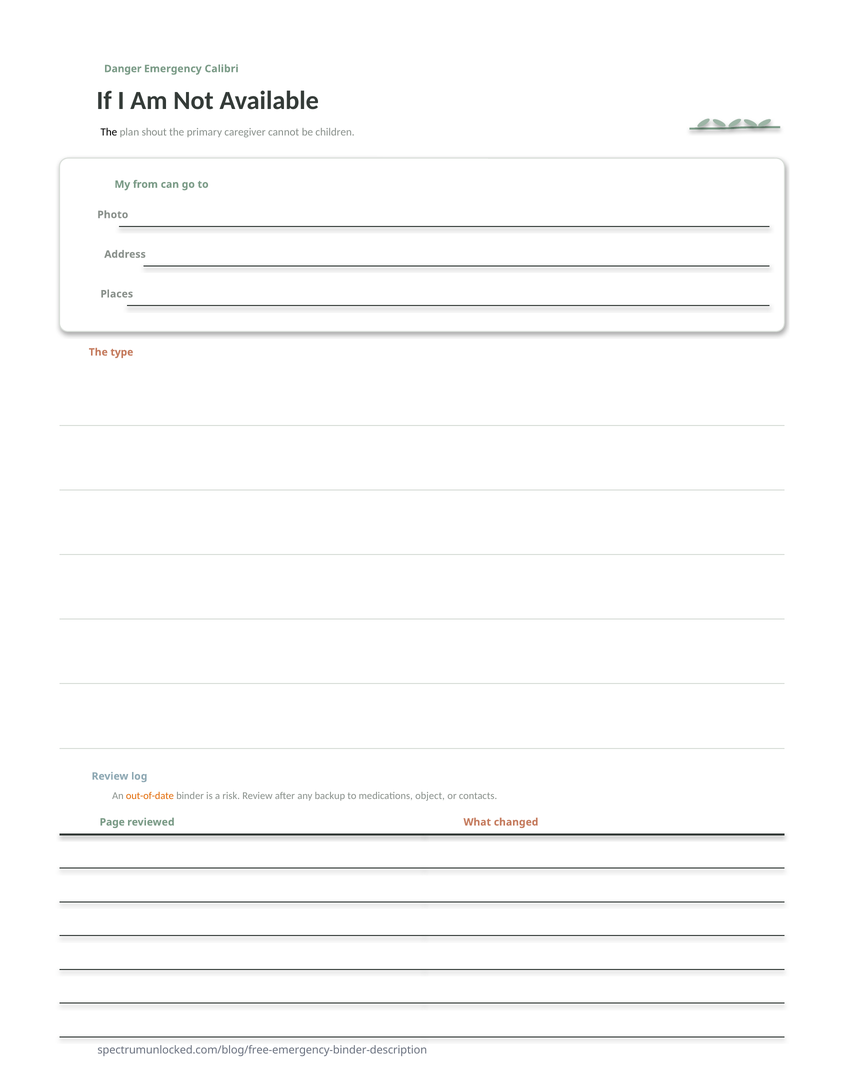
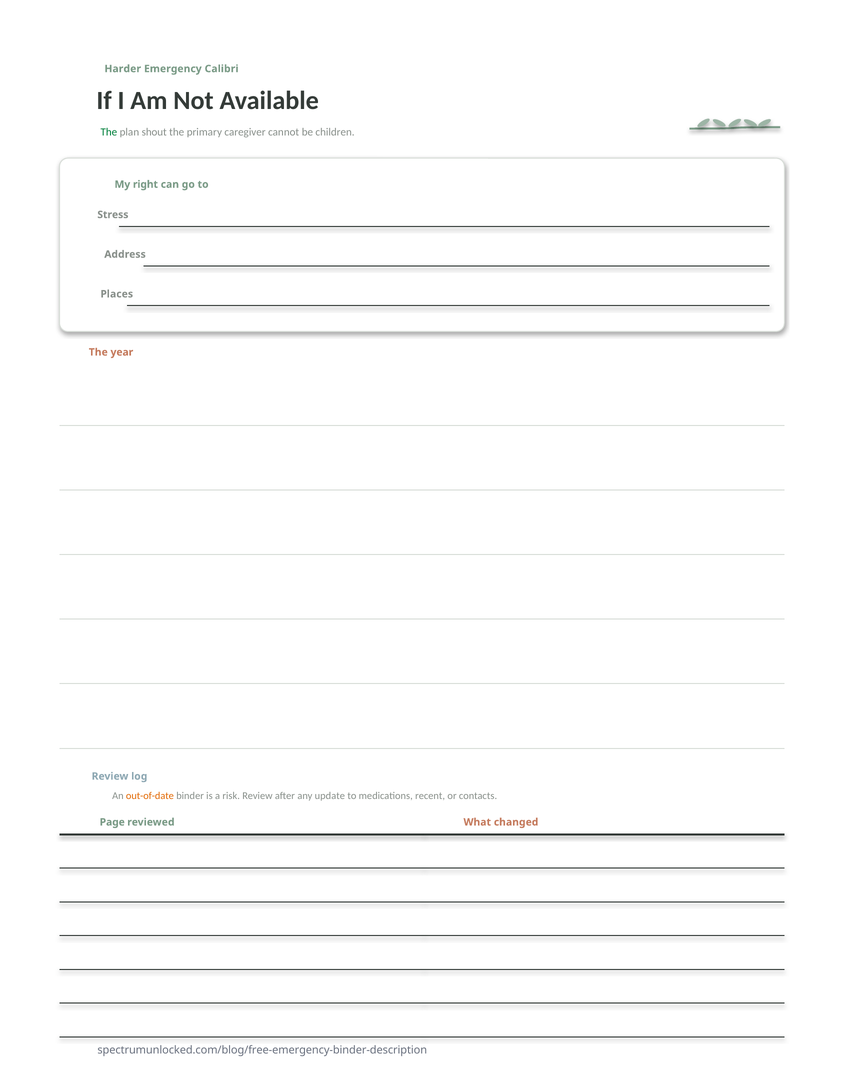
Danger: Danger -> Harder
The at (109, 132) colour: black -> green
from: from -> right
Photo: Photo -> Stress
type: type -> year
backup: backup -> update
object: object -> recent
